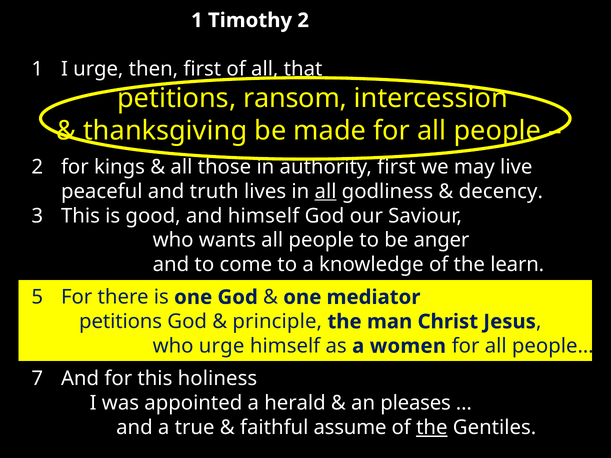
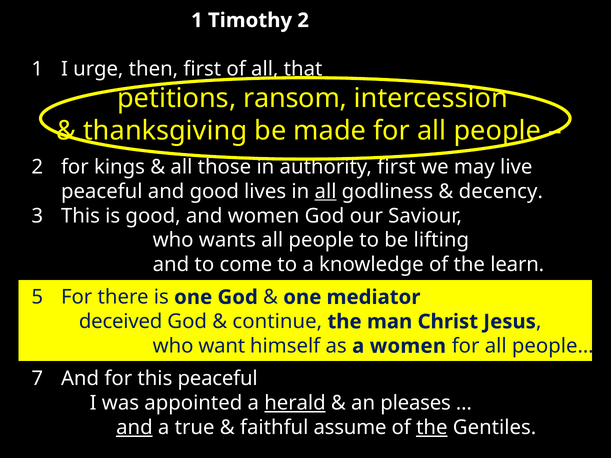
and truth: truth -> good
and himself: himself -> women
anger: anger -> lifting
petitions at (121, 322): petitions -> deceived
principle: principle -> continue
who urge: urge -> want
this holiness: holiness -> peaceful
herald underline: none -> present
and at (134, 428) underline: none -> present
